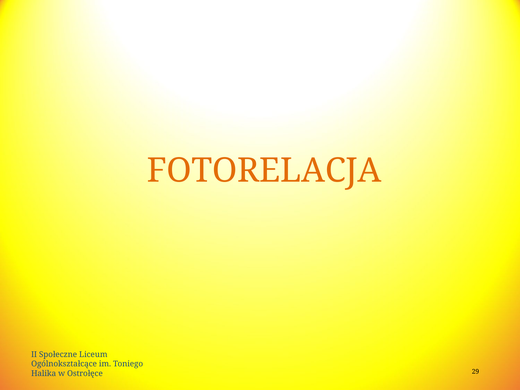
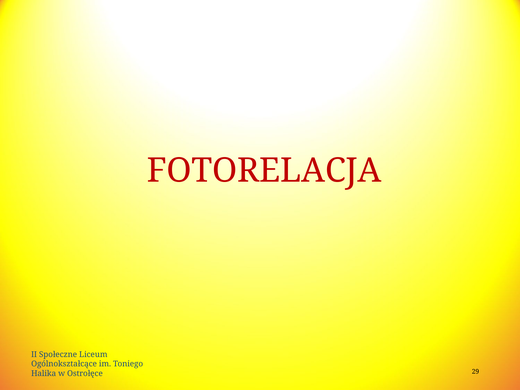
FOTORELACJA colour: orange -> red
